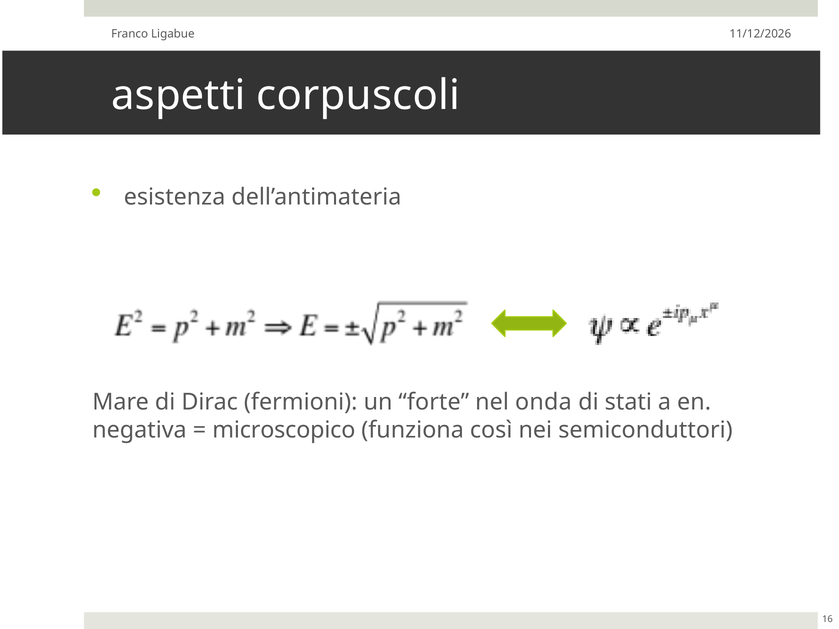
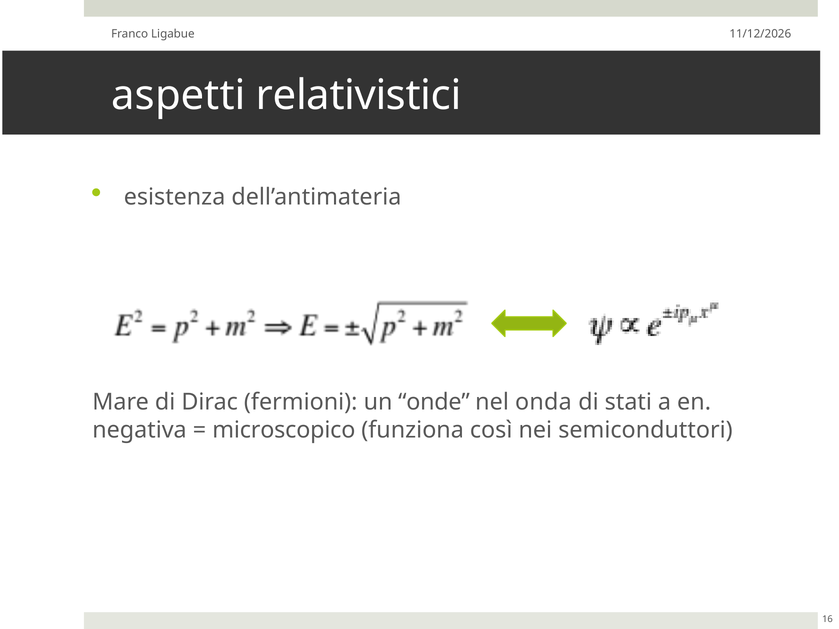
corpuscoli: corpuscoli -> relativistici
forte: forte -> onde
